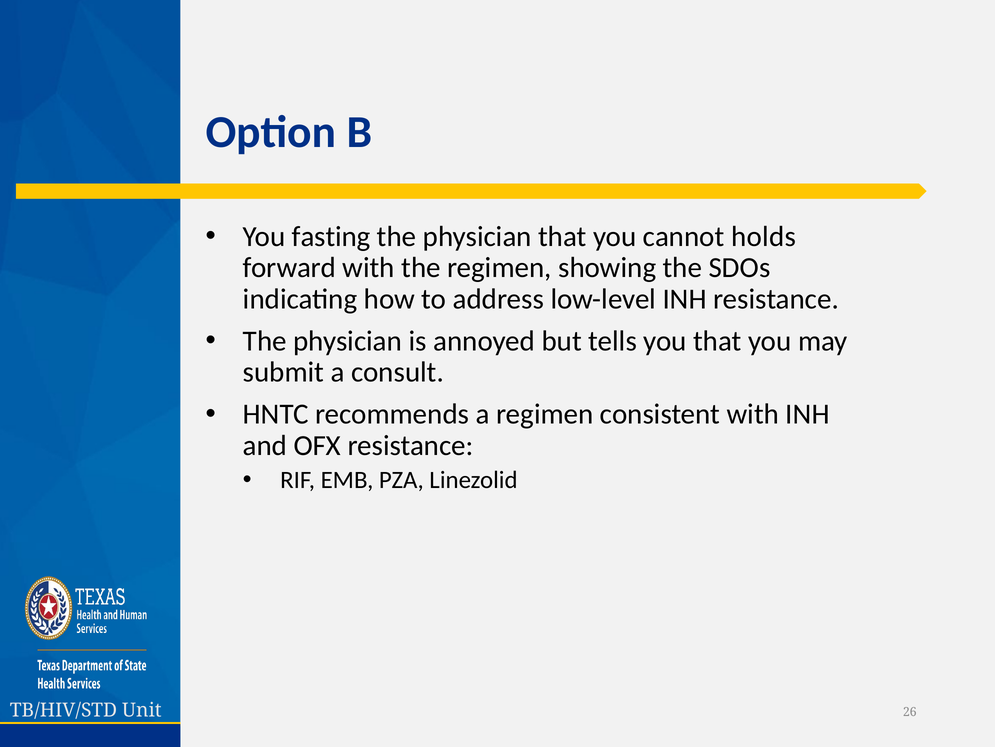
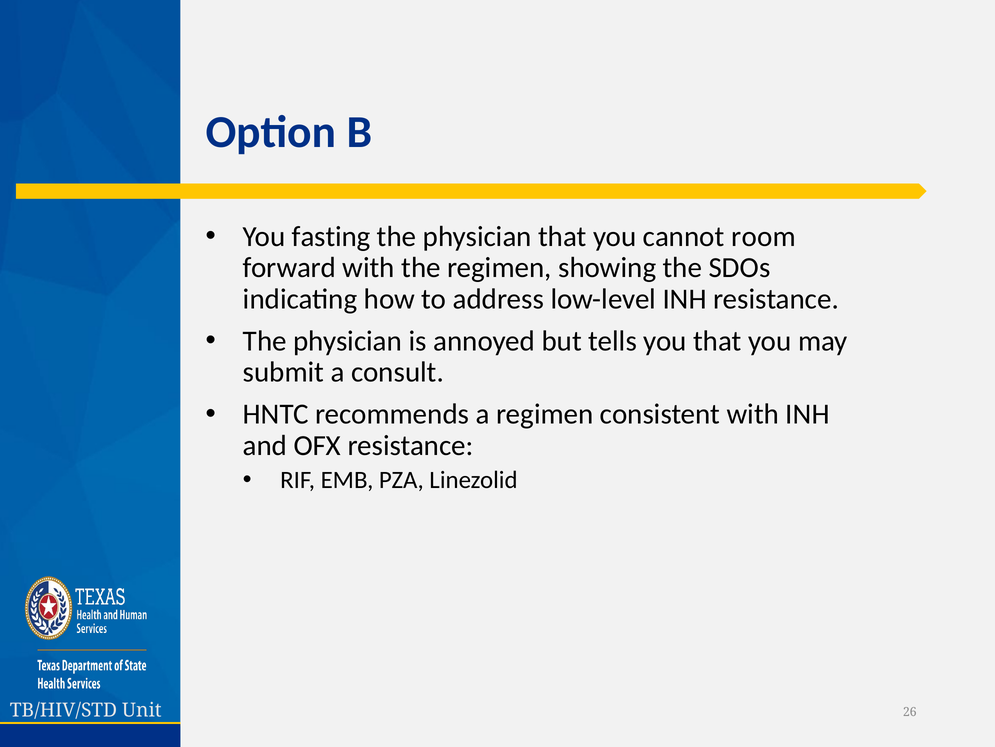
holds: holds -> room
